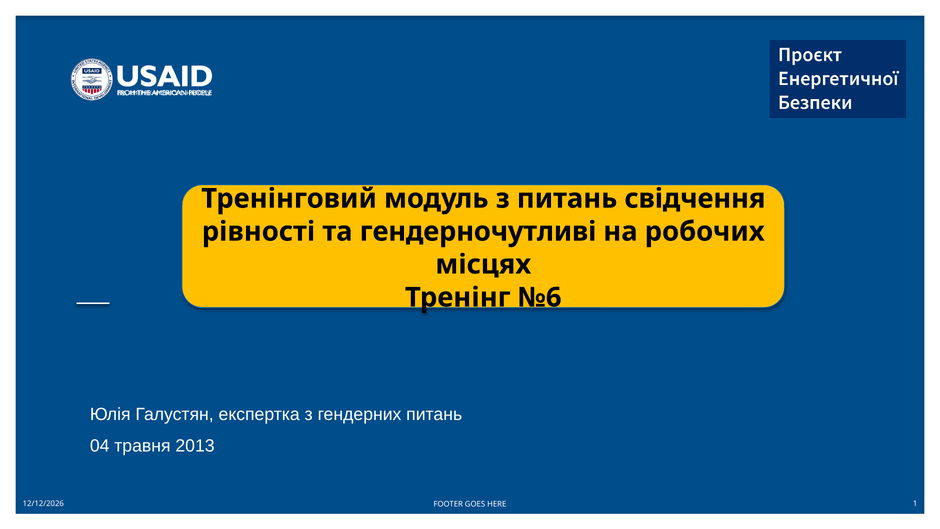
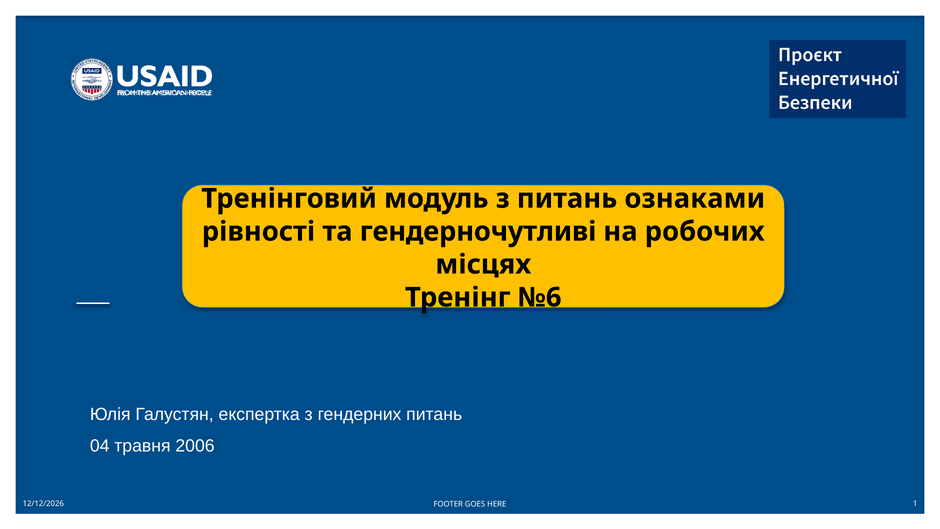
свідчення: свідчення -> ознаками
2013: 2013 -> 2006
